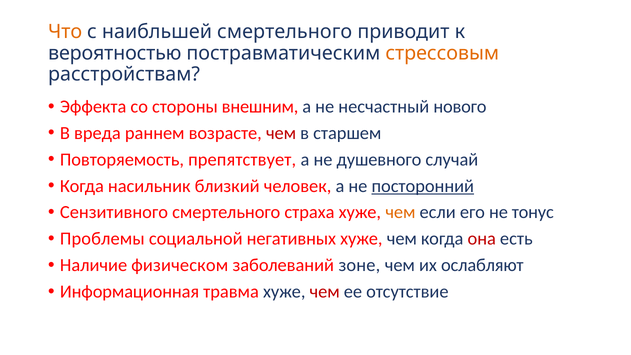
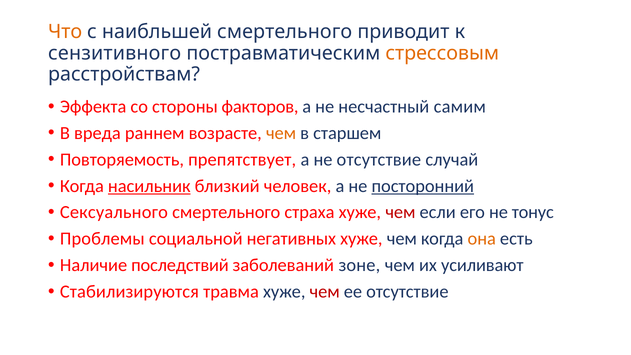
вероятностью: вероятностью -> сензитивного
внешним: внешним -> факторов
нового: нового -> самим
чем at (281, 133) colour: red -> orange
не душевного: душевного -> отсутствие
насильник underline: none -> present
Сензитивного: Сензитивного -> Сексуального
чем at (400, 212) colour: orange -> red
она colour: red -> orange
физическом: физическом -> последствий
ослабляют: ослабляют -> усиливают
Информационная: Информационная -> Стабилизируются
